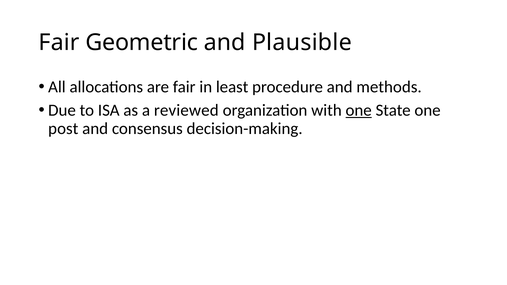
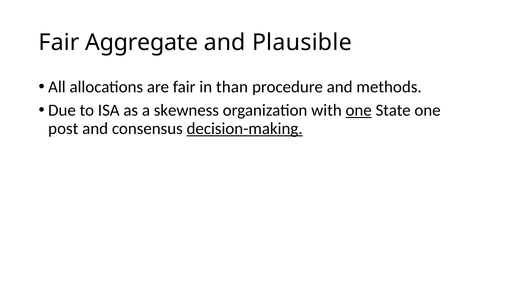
Geometric: Geometric -> Aggregate
least: least -> than
reviewed: reviewed -> skewness
decision-making underline: none -> present
